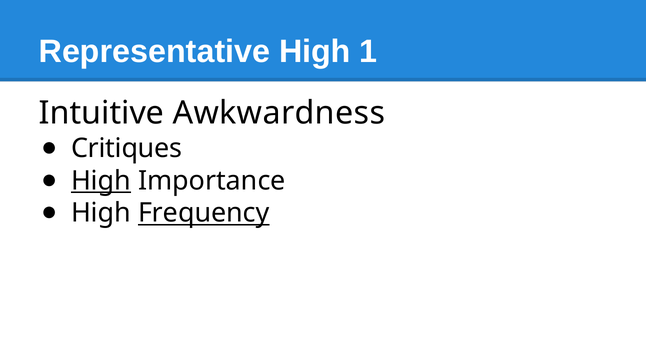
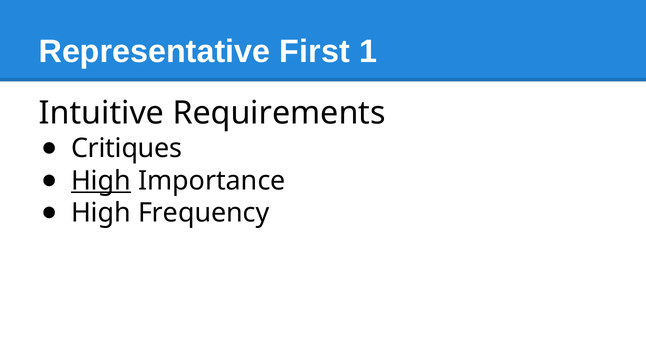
Representative High: High -> First
Awkwardness: Awkwardness -> Requirements
Frequency underline: present -> none
